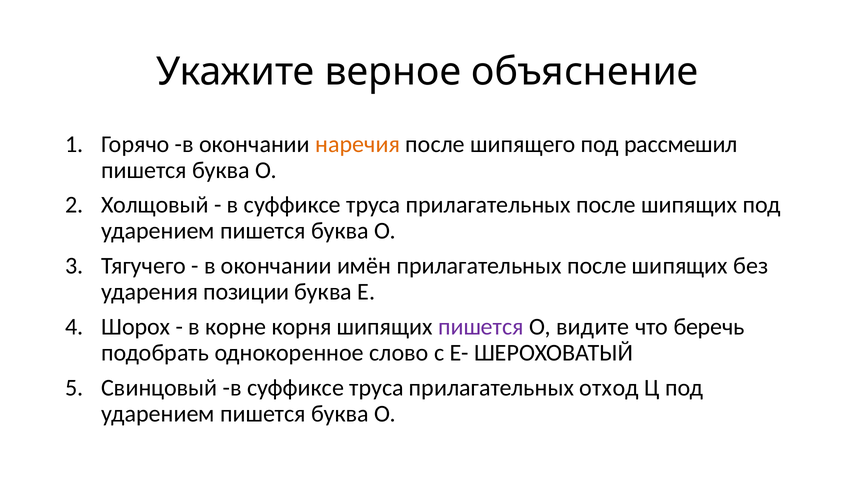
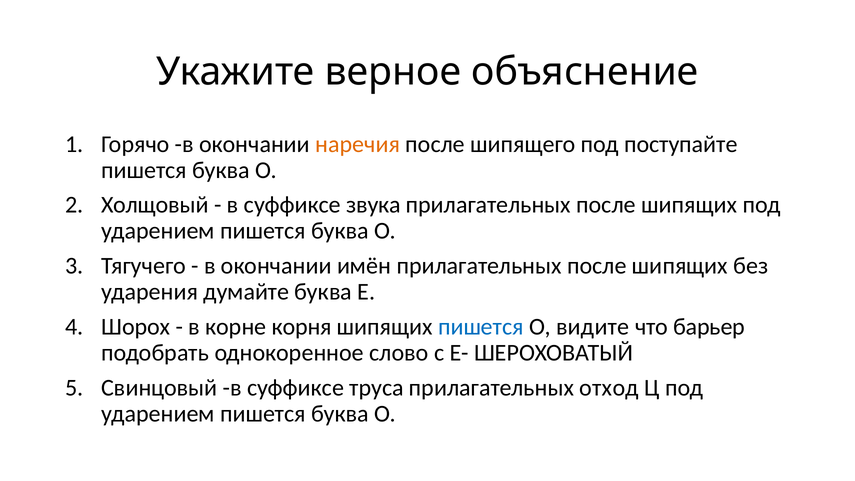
рассмешил: рассмешил -> поступайте
труса at (373, 205): труса -> звука
позиции: позиции -> думайте
пишется at (481, 327) colour: purple -> blue
беречь: беречь -> барьер
